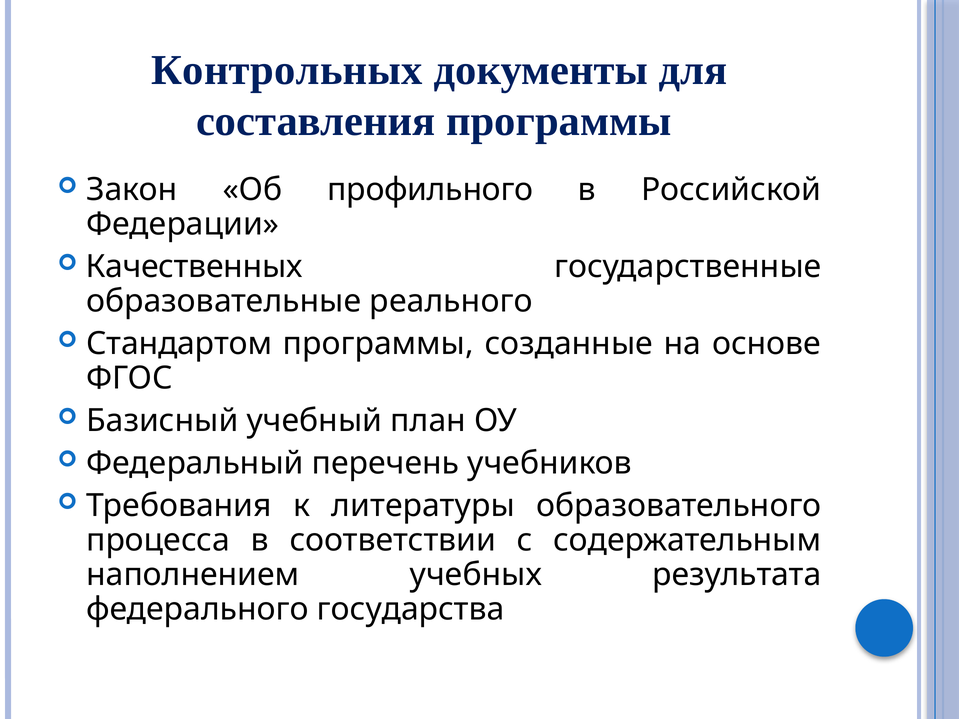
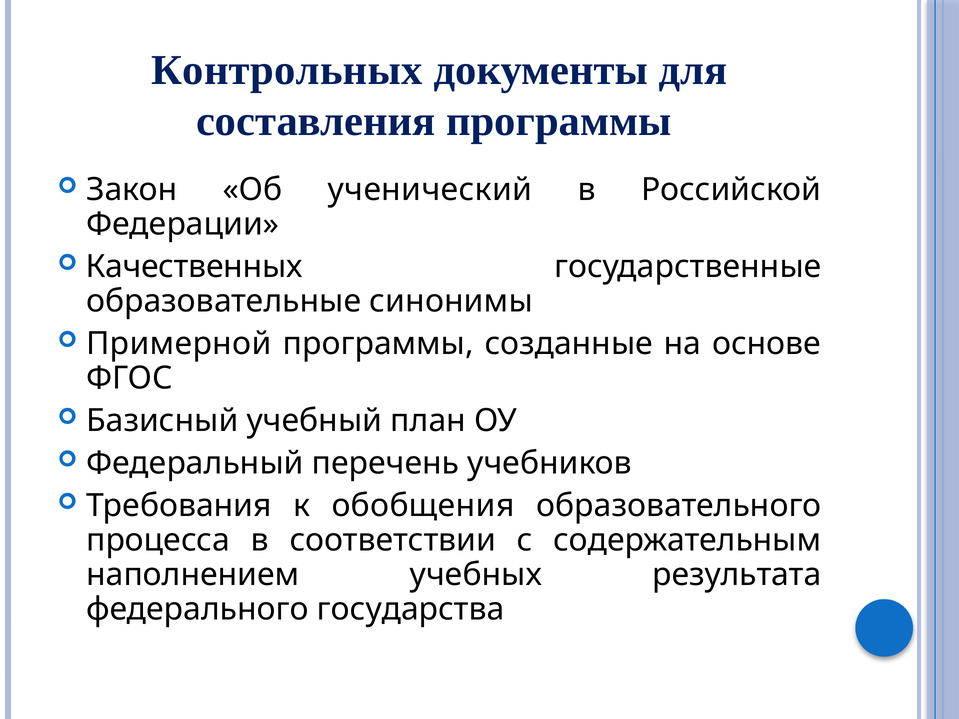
профильного: профильного -> ученический
реального: реального -> синонимы
Стандартом: Стандартом -> Примерной
литературы: литературы -> обобщения
